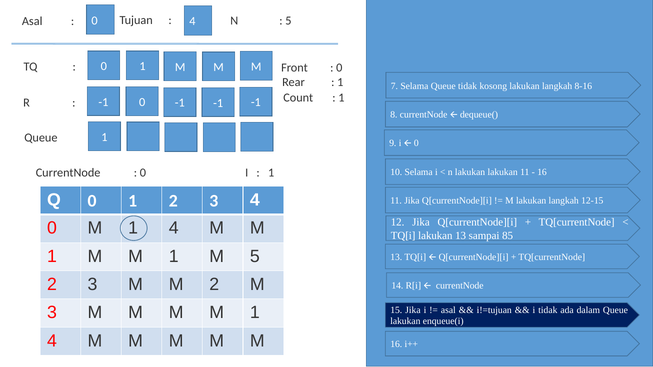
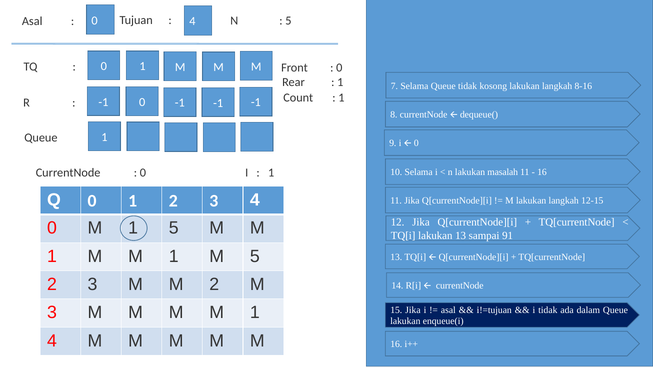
lakukan lakukan: lakukan -> masalah
0 M 1 4: 4 -> 5
85: 85 -> 91
